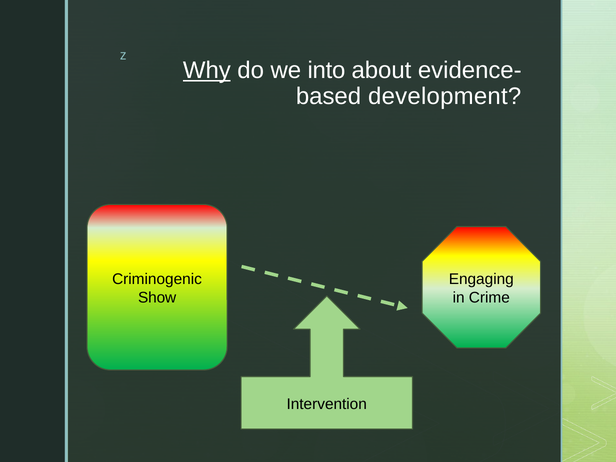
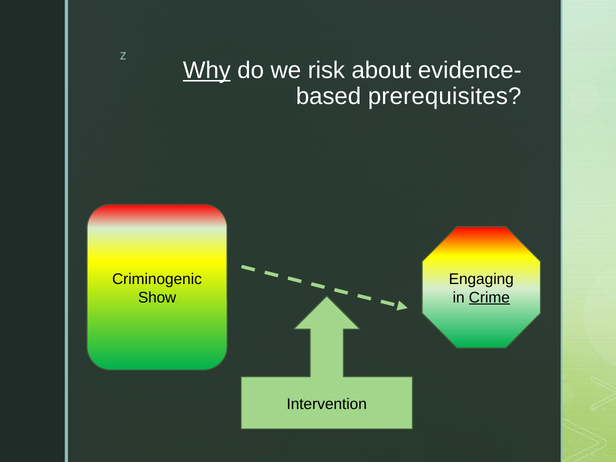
into: into -> risk
development: development -> prerequisites
Crime underline: none -> present
